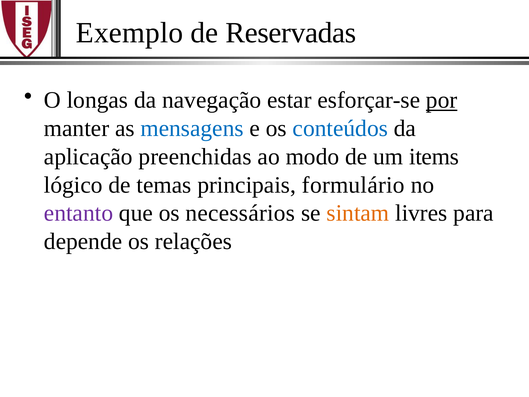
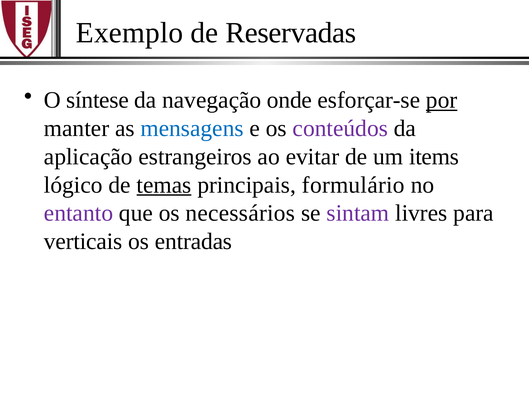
longas: longas -> síntese
estar: estar -> onde
conteúdos colour: blue -> purple
preenchidas: preenchidas -> estrangeiros
modo: modo -> evitar
temas underline: none -> present
sintam colour: orange -> purple
depende: depende -> verticais
relações: relações -> entradas
